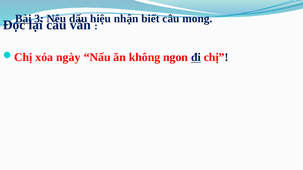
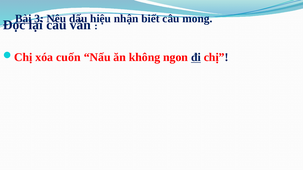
ngày: ngày -> cuốn
